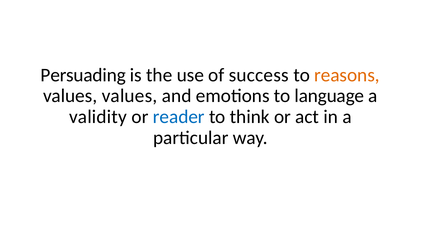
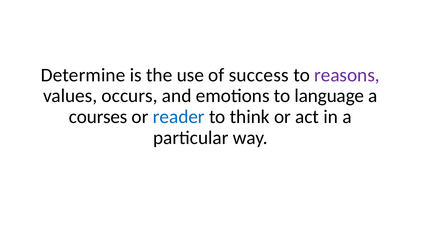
Persuading: Persuading -> Determine
reasons colour: orange -> purple
values values: values -> occurs
validity: validity -> courses
